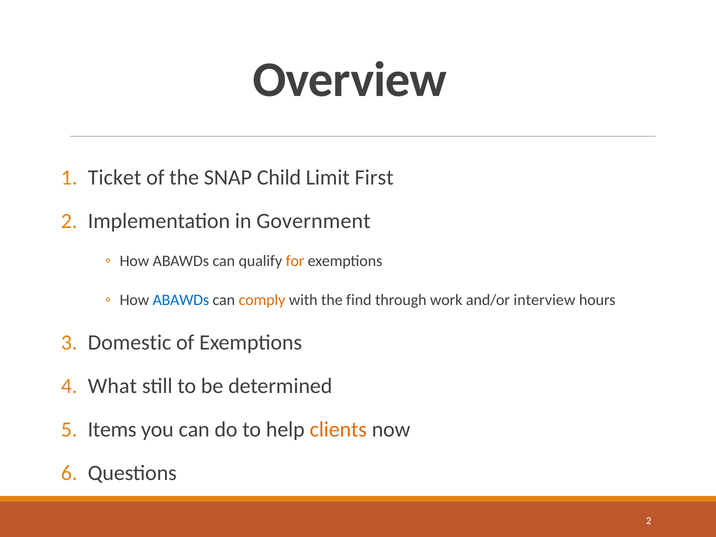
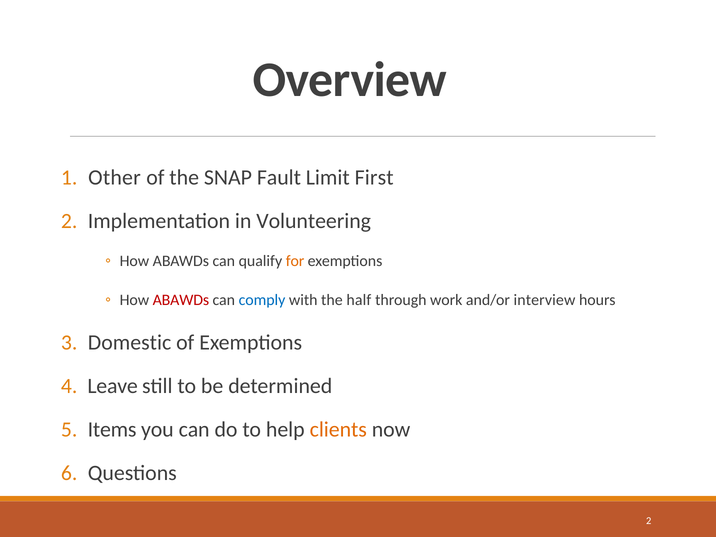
Ticket: Ticket -> Other
Child: Child -> Fault
Government: Government -> Volunteering
ABAWDs at (181, 300) colour: blue -> red
comply colour: orange -> blue
find: find -> half
What: What -> Leave
